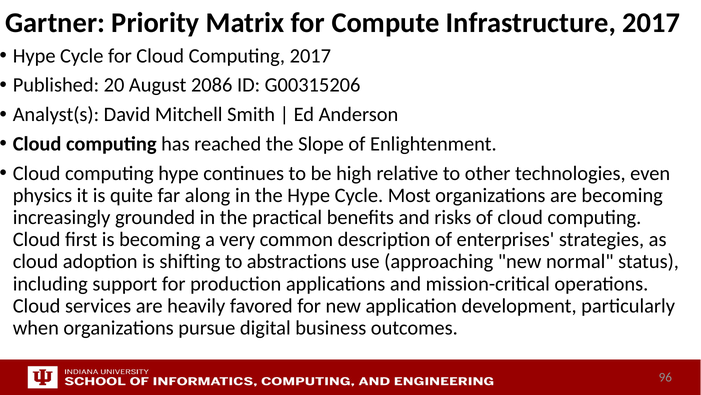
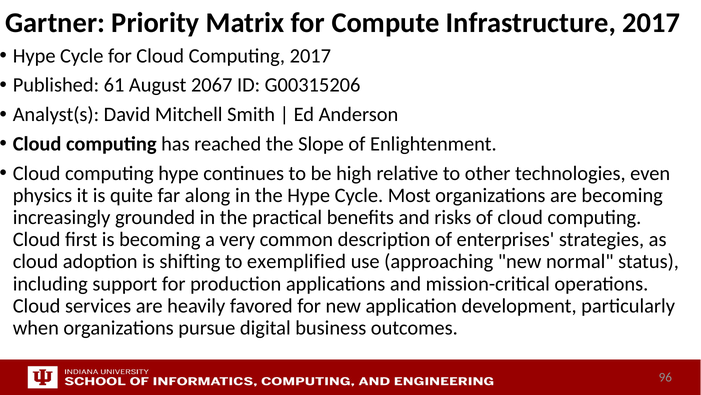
20: 20 -> 61
2086: 2086 -> 2067
abstractions: abstractions -> exemplified
